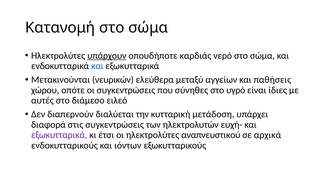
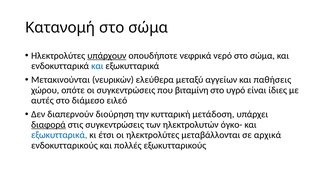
καρδιάς: καρδιάς -> νεφρικά
σύνηθες: σύνηθες -> βιταμίνη
διαλύεται: διαλύεται -> διούρηση
διαφορά underline: none -> present
ευχή-: ευχή- -> όγκο-
εξωκυτταρικά at (59, 135) colour: purple -> blue
αναπνευστικού: αναπνευστικού -> μεταβάλλονται
ιόντων: ιόντων -> πολλές
